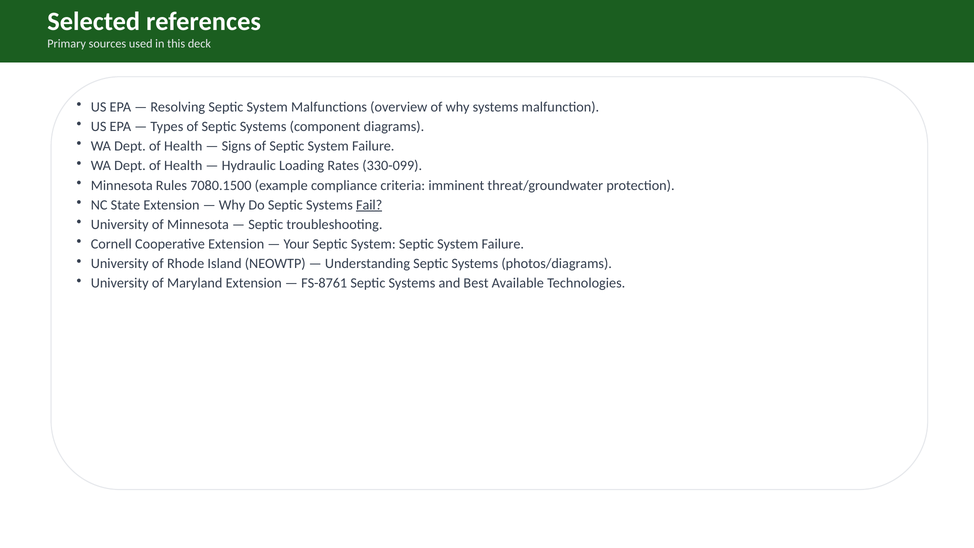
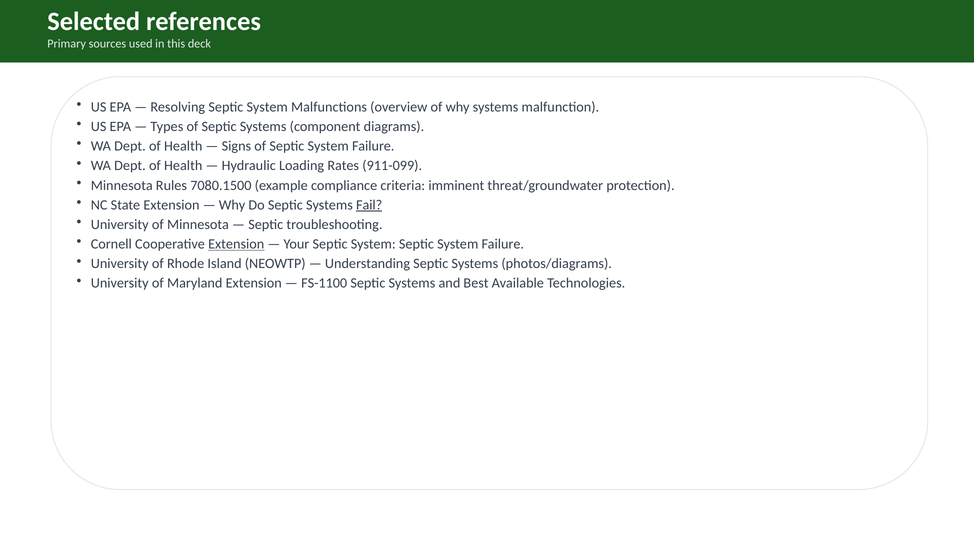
330-099: 330-099 -> 911-099
Extension at (236, 244) underline: none -> present
FS-8761: FS-8761 -> FS-1100
